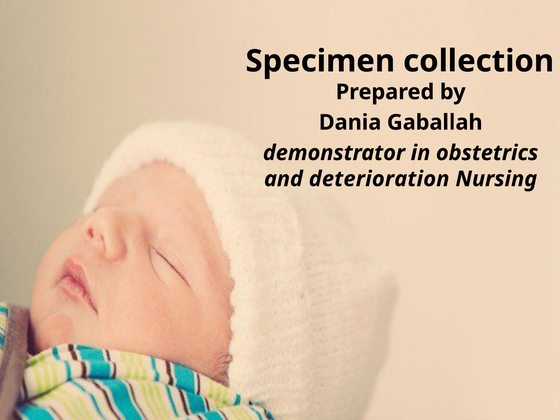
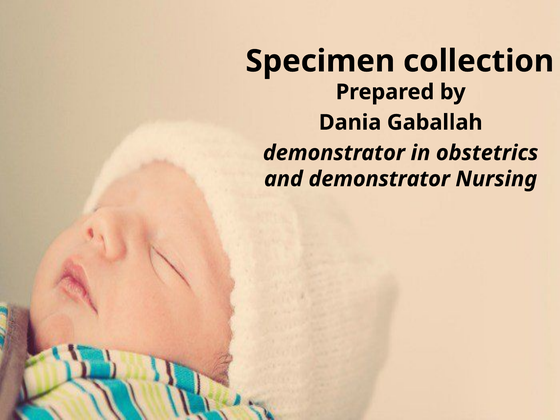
and deterioration: deterioration -> demonstrator
